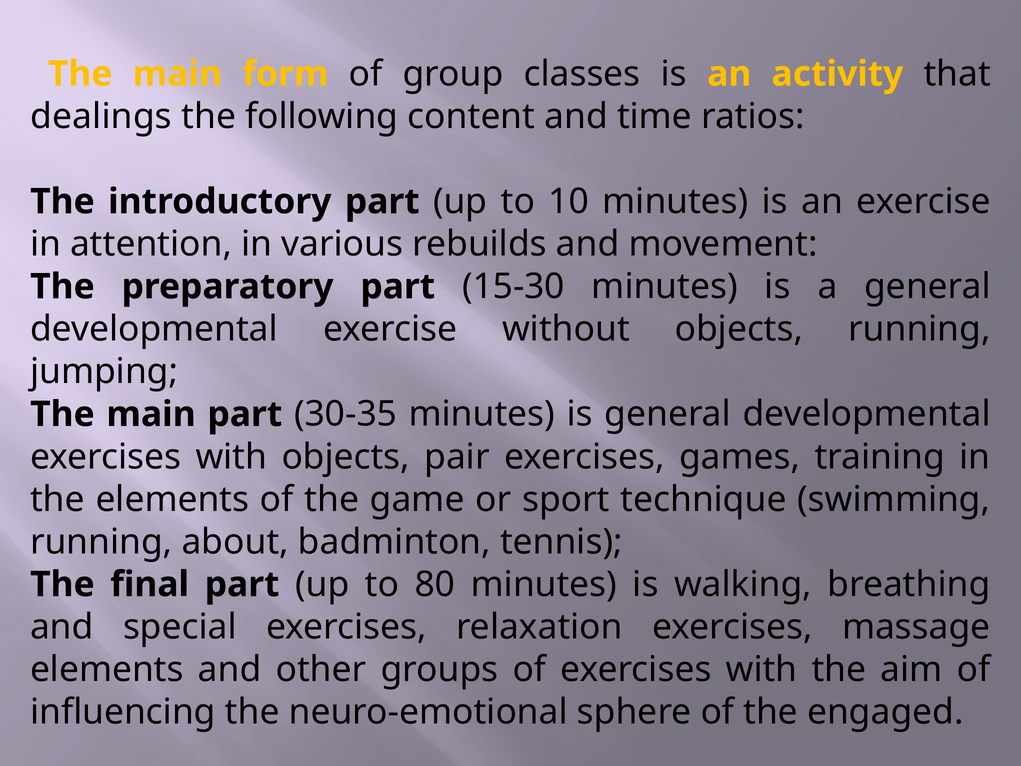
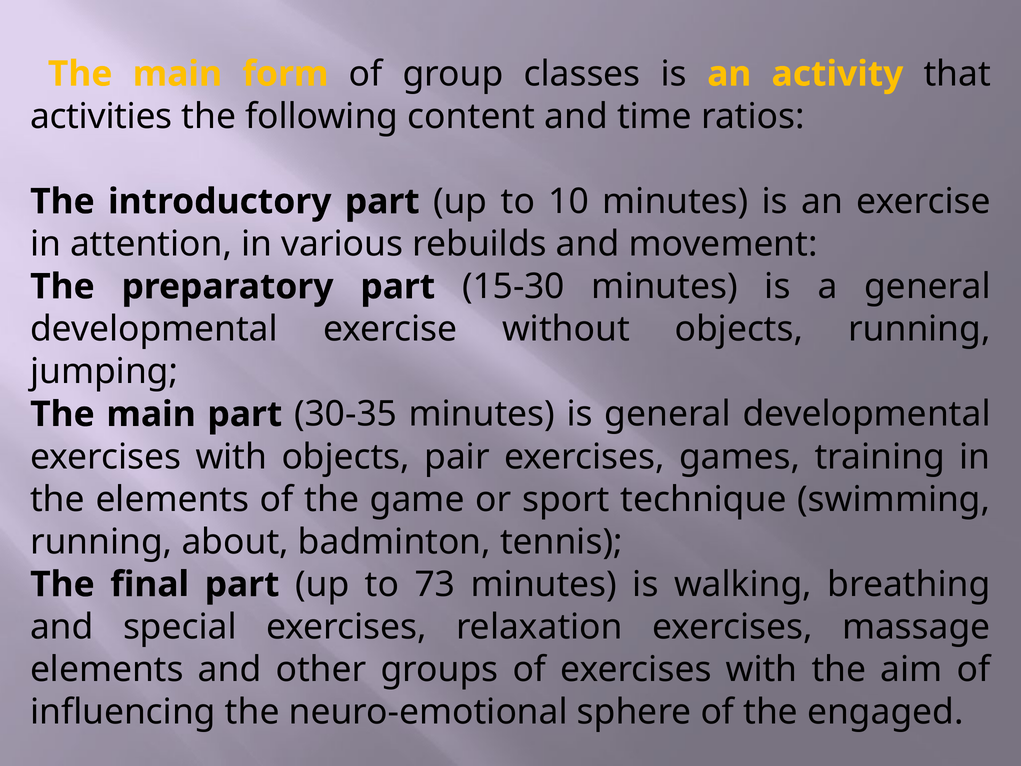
dealings: dealings -> activities
80: 80 -> 73
